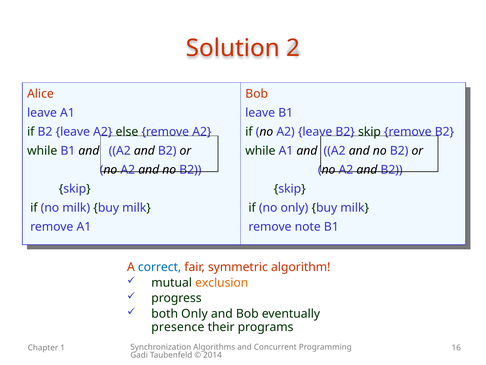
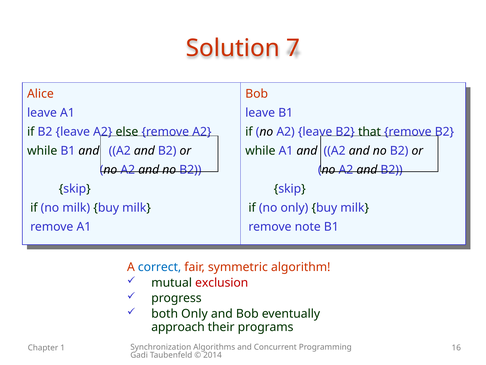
2: 2 -> 7
leave B2 skip: skip -> that
exclusion colour: orange -> red
presence: presence -> approach
